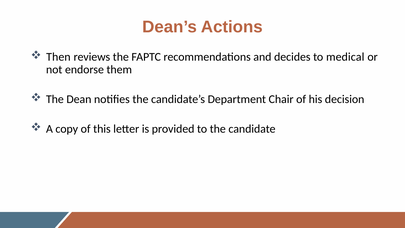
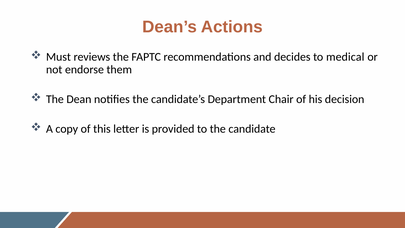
Then: Then -> Must
